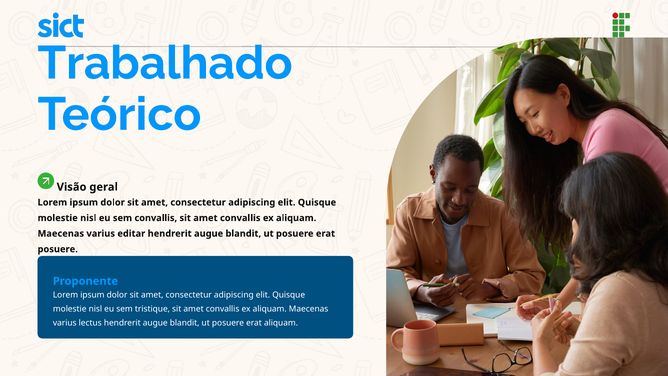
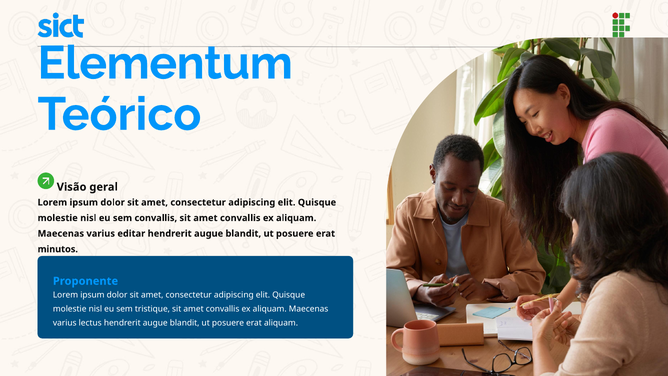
Trabalhado: Trabalhado -> Elementum
posuere at (58, 249): posuere -> minutos
